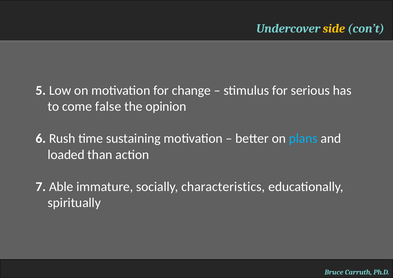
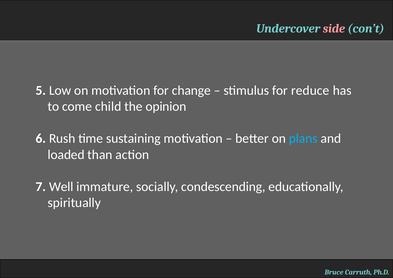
side colour: yellow -> pink
serious: serious -> reduce
false: false -> child
Able: Able -> Well
characteristics: characteristics -> condescending
